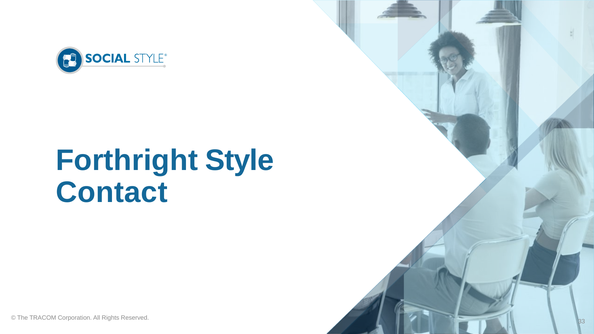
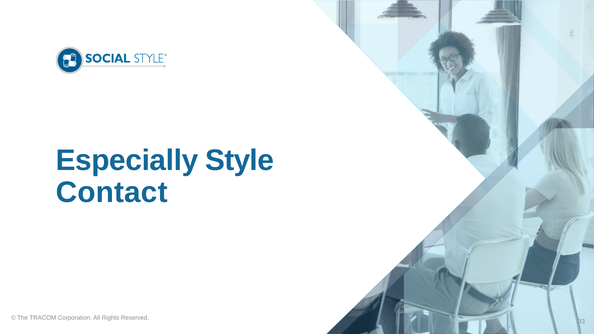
Forthright: Forthright -> Especially
